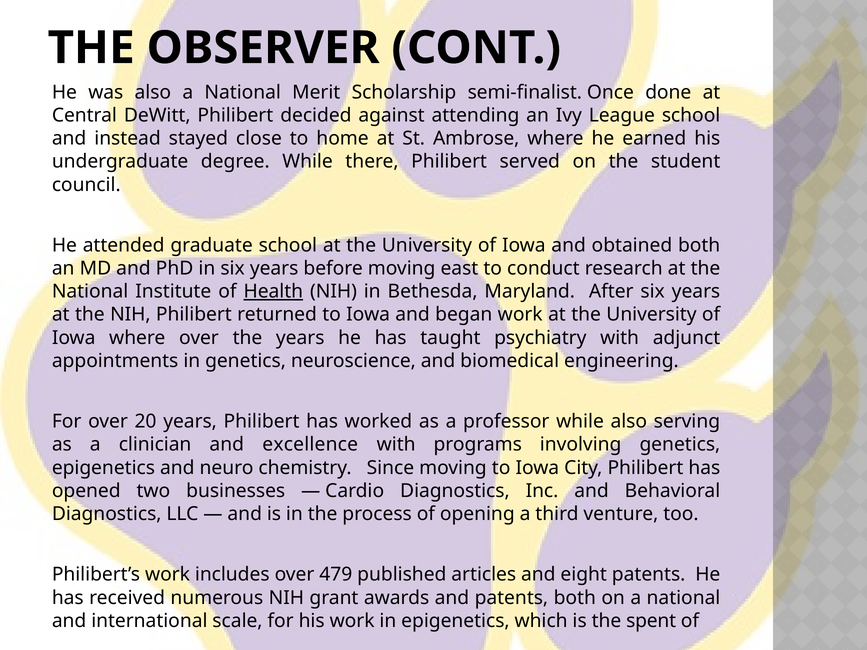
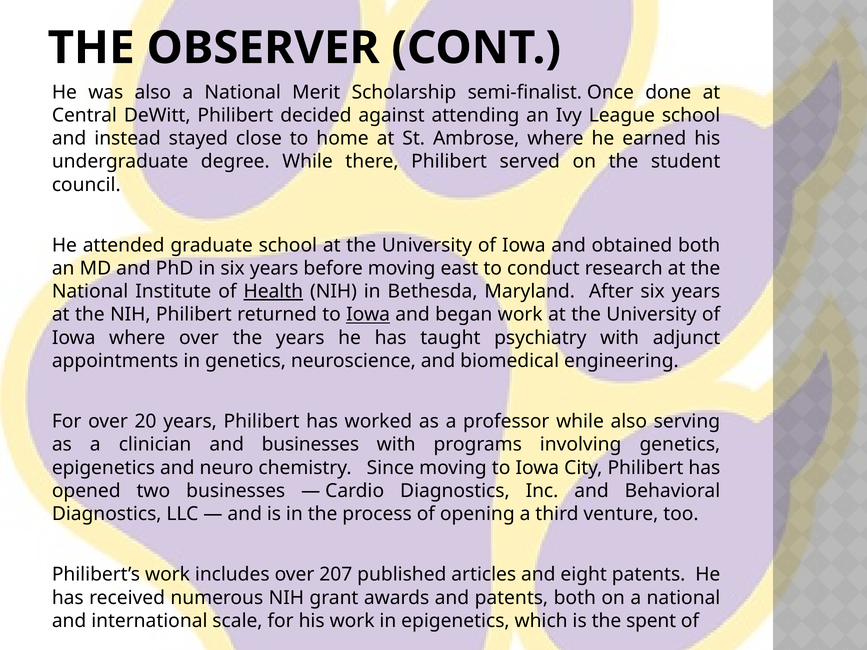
Iowa at (368, 315) underline: none -> present
and excellence: excellence -> businesses
479: 479 -> 207
